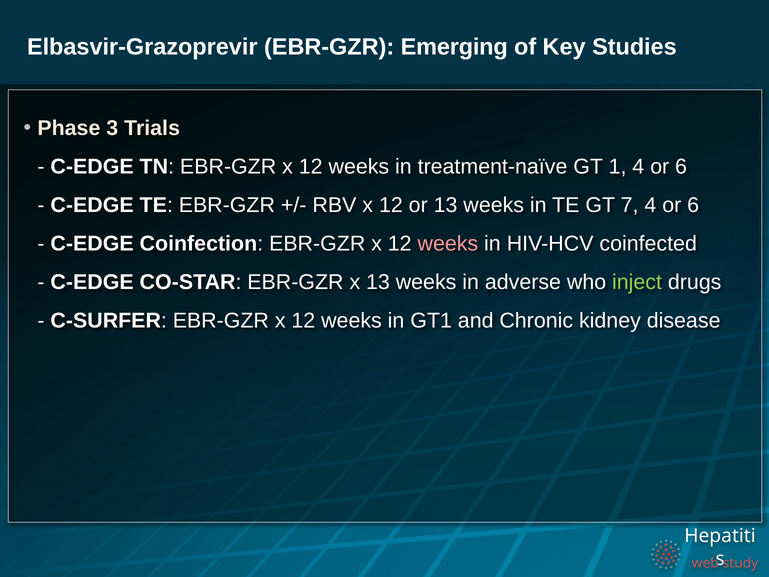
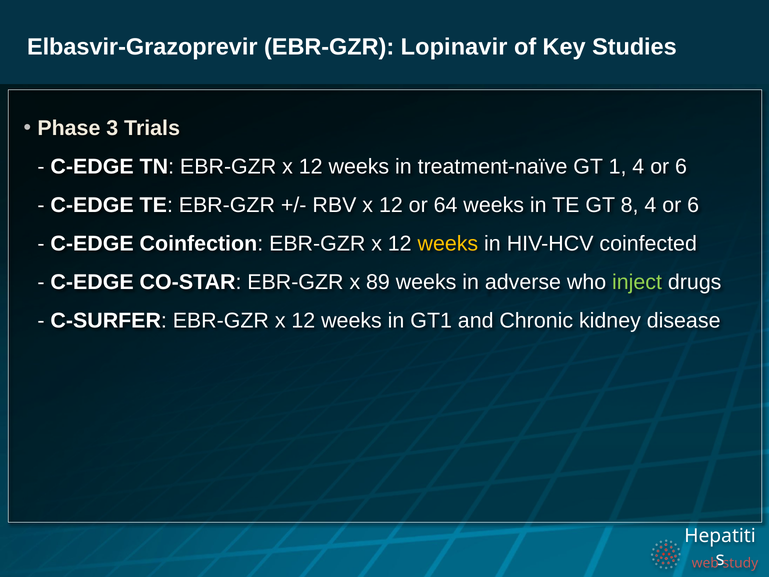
Emerging: Emerging -> Lopinavir
or 13: 13 -> 64
7: 7 -> 8
weeks at (448, 244) colour: pink -> yellow
x 13: 13 -> 89
